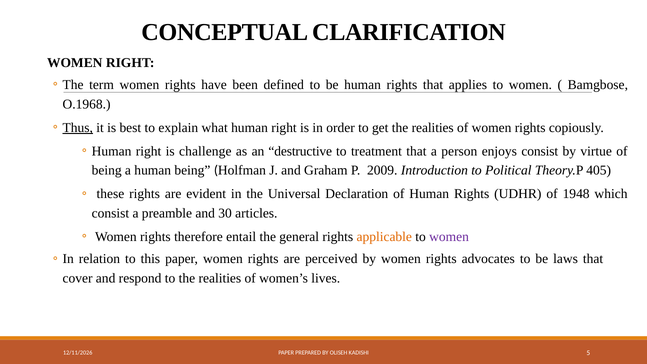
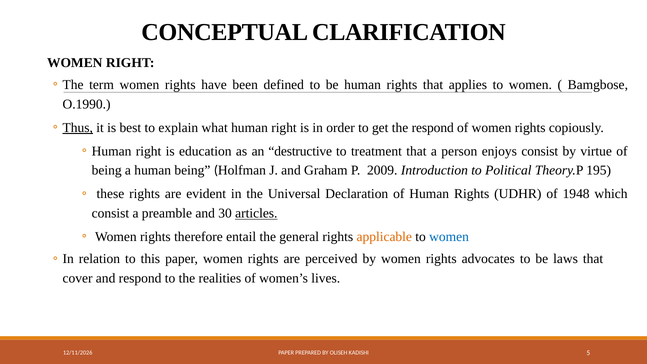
O.1968: O.1968 -> O.1990
get the realities: realities -> respond
challenge: challenge -> education
405: 405 -> 195
articles underline: none -> present
women at (449, 237) colour: purple -> blue
